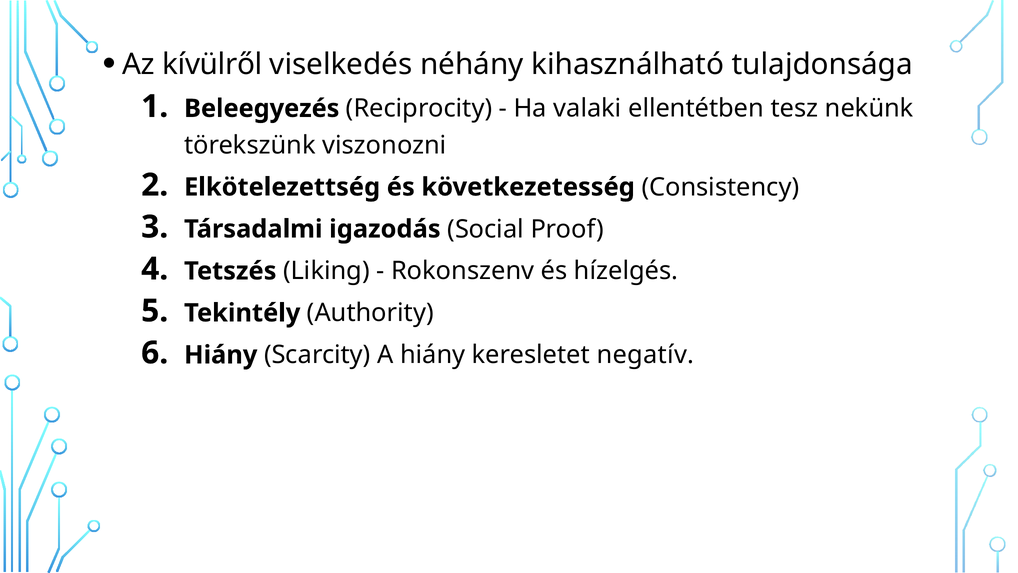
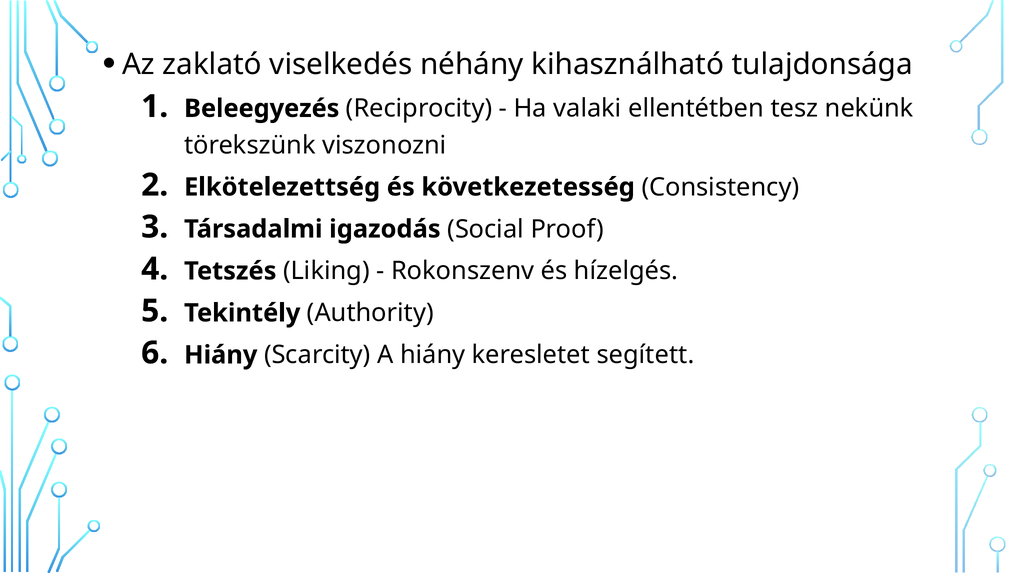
kívülről: kívülről -> zaklató
negatív: negatív -> segített
